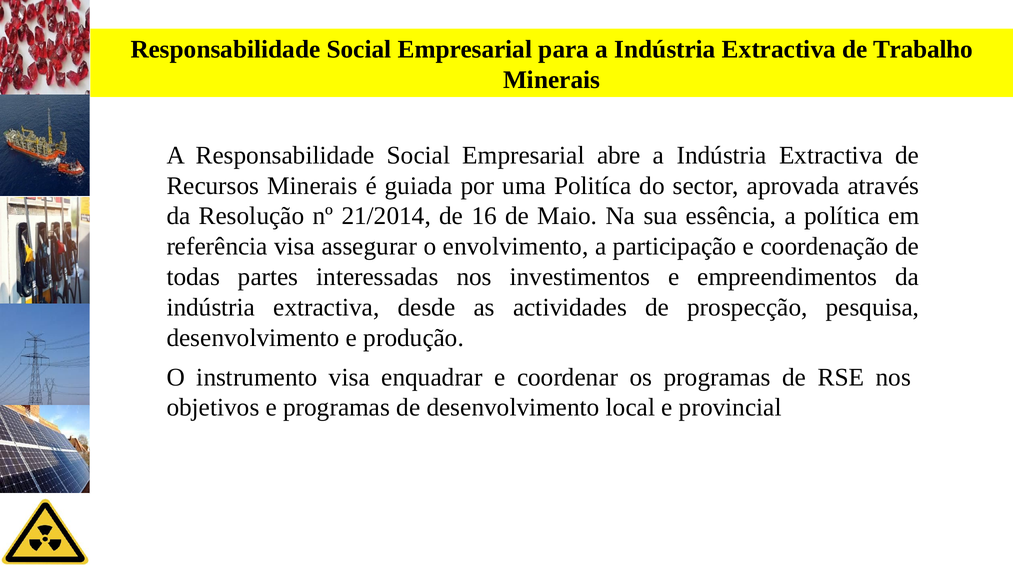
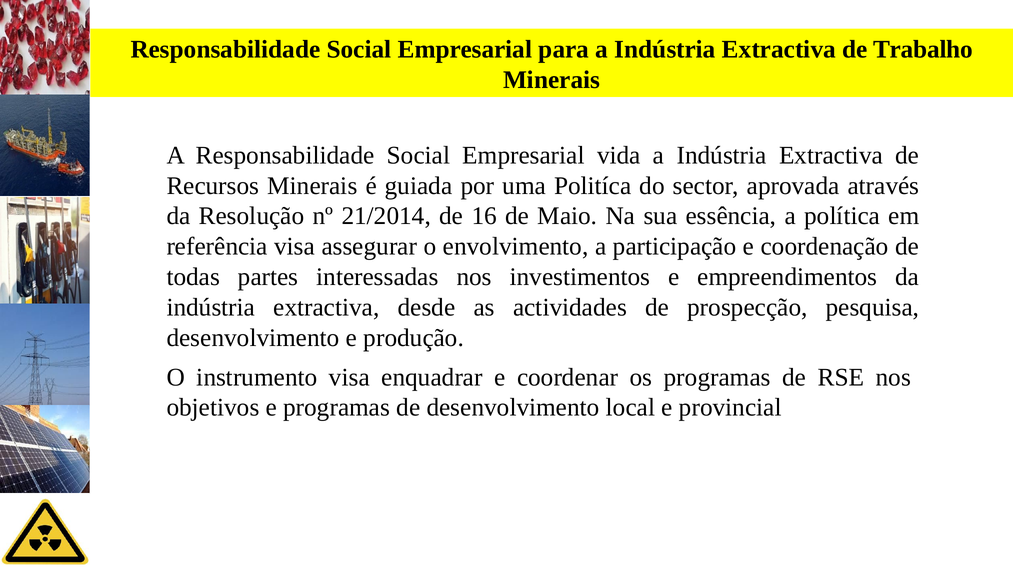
abre: abre -> vida
